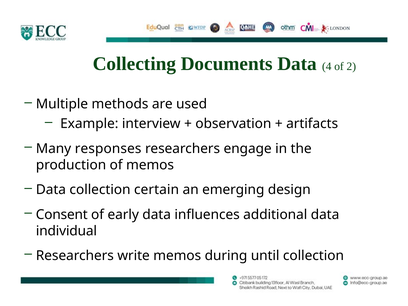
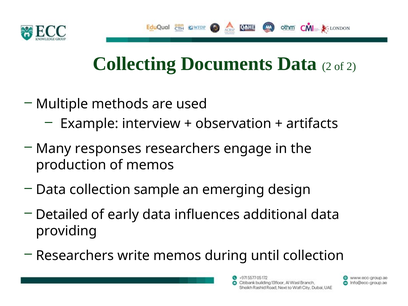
Data 4: 4 -> 2
certain: certain -> sample
Consent: Consent -> Detailed
individual: individual -> providing
